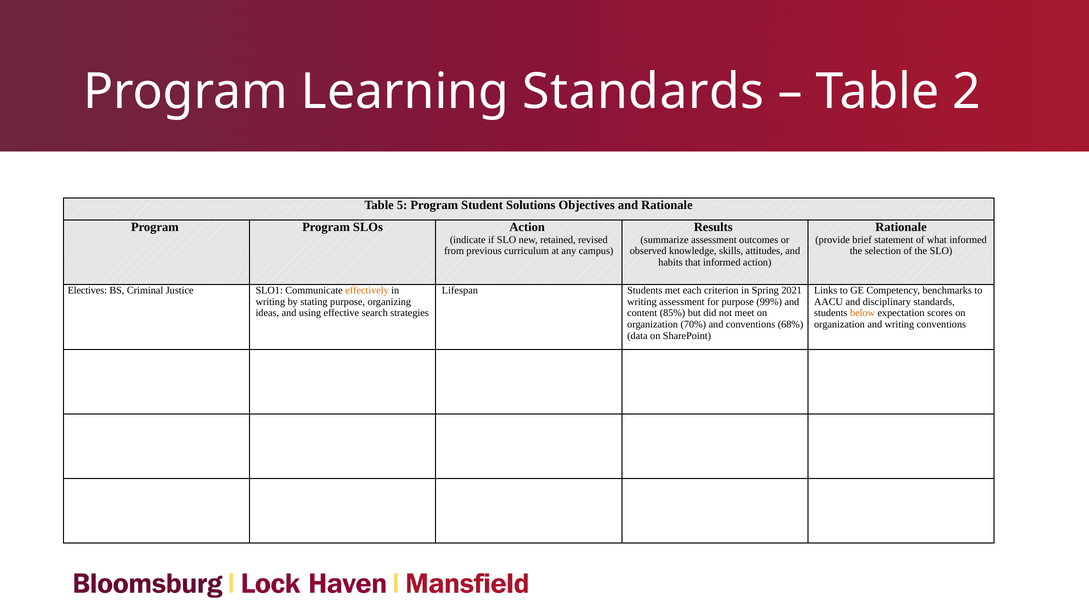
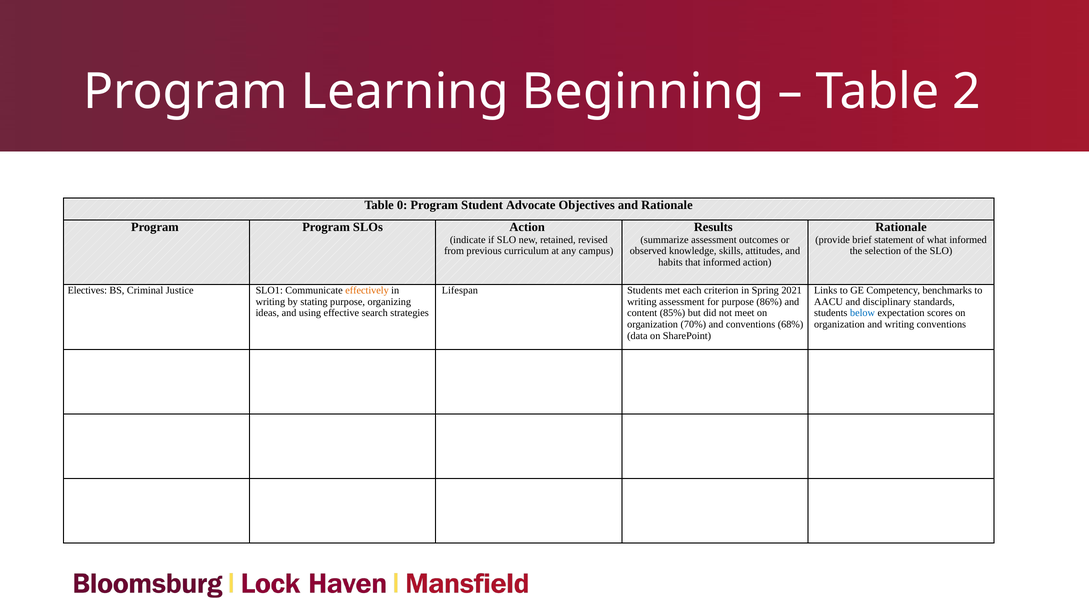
Learning Standards: Standards -> Beginning
5: 5 -> 0
Solutions: Solutions -> Advocate
99%: 99% -> 86%
below colour: orange -> blue
